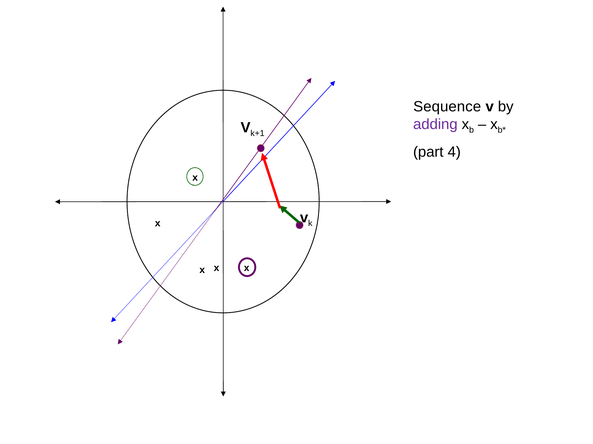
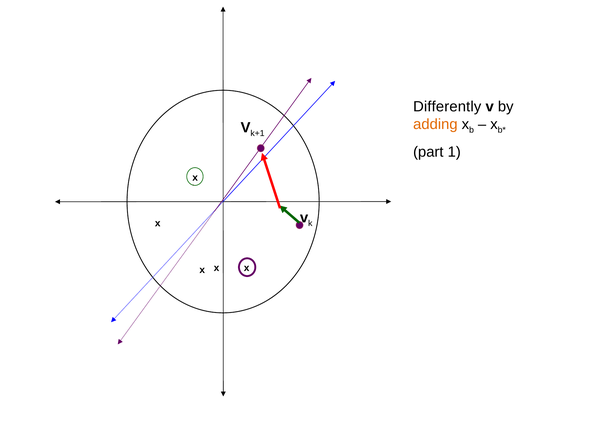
Sequence: Sequence -> Differently
adding colour: purple -> orange
4: 4 -> 1
